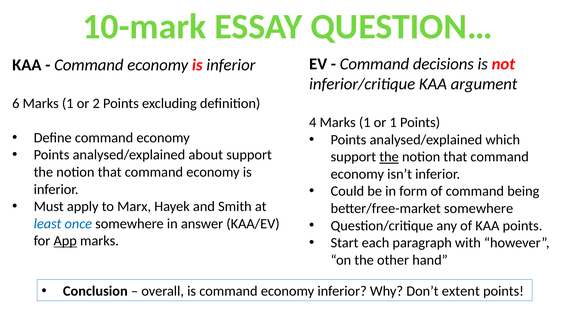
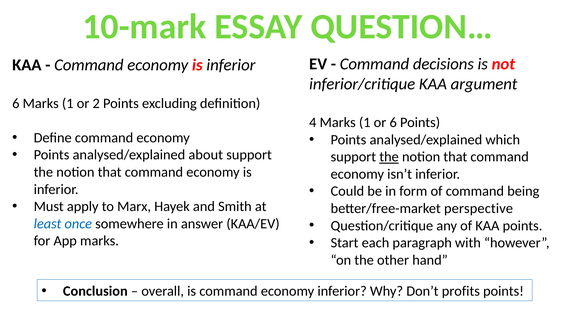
or 1: 1 -> 6
better/free-market somewhere: somewhere -> perspective
App underline: present -> none
extent: extent -> profits
